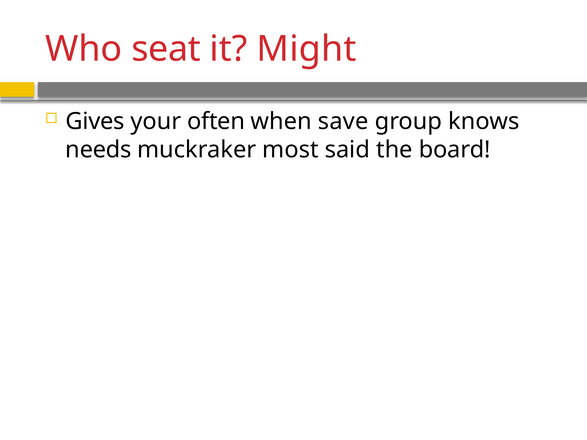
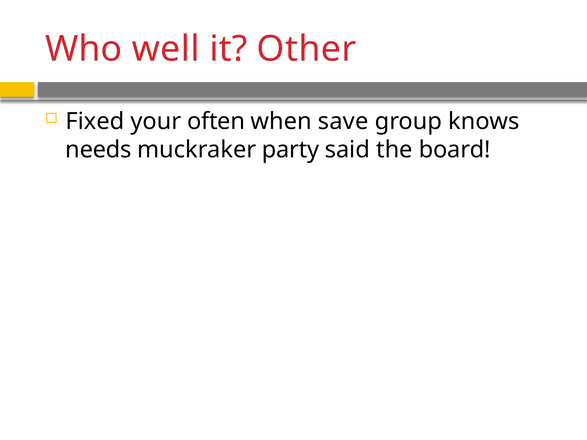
seat: seat -> well
Might: Might -> Other
Gives: Gives -> Fixed
most: most -> party
